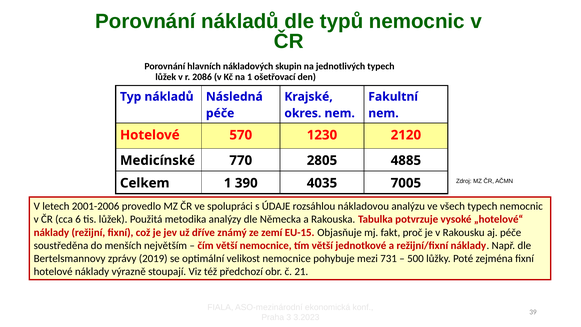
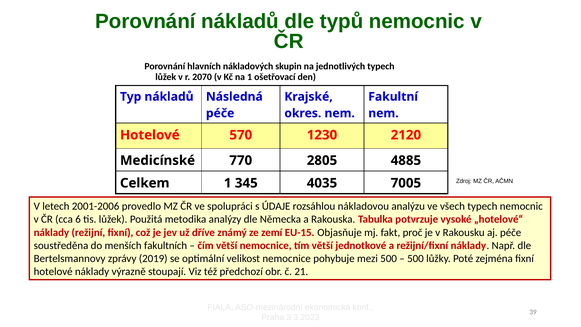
2086: 2086 -> 2070
390: 390 -> 345
největším: největším -> fakultních
mezi 731: 731 -> 500
